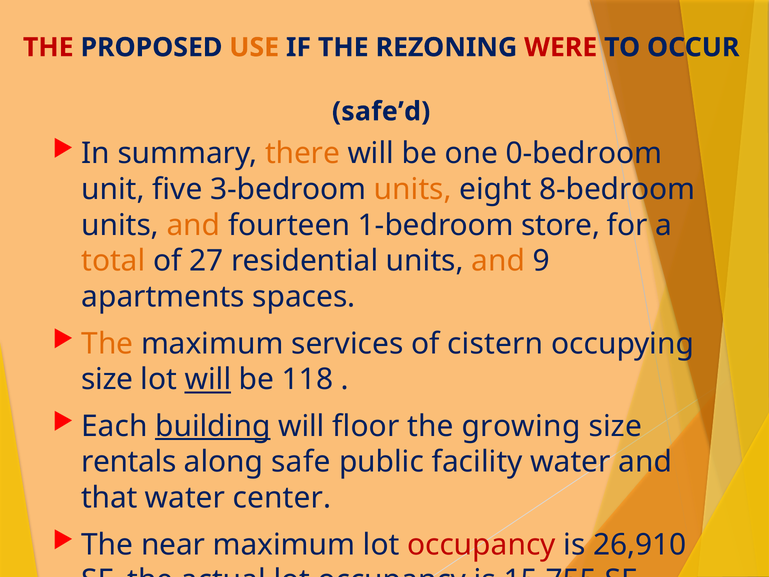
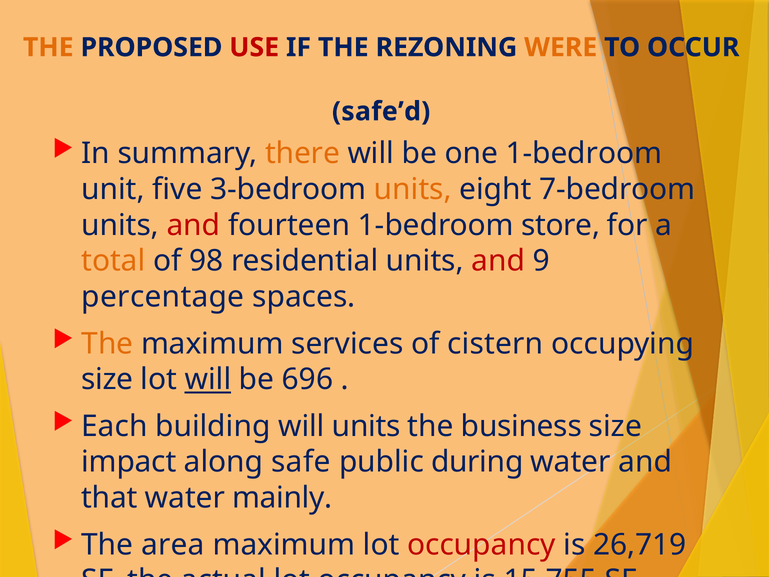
THE at (48, 47) colour: red -> orange
USE colour: orange -> red
WERE colour: red -> orange
one 0-bedroom: 0-bedroom -> 1-bedroom
8-bedroom: 8-bedroom -> 7-bedroom
and at (194, 225) colour: orange -> red
27: 27 -> 98
and at (498, 261) colour: orange -> red
apartments: apartments -> percentage
118: 118 -> 696
building underline: present -> none
will floor: floor -> units
growing: growing -> business
rentals: rentals -> impact
facility: facility -> during
center: center -> mainly
near: near -> area
26,910: 26,910 -> 26,719
